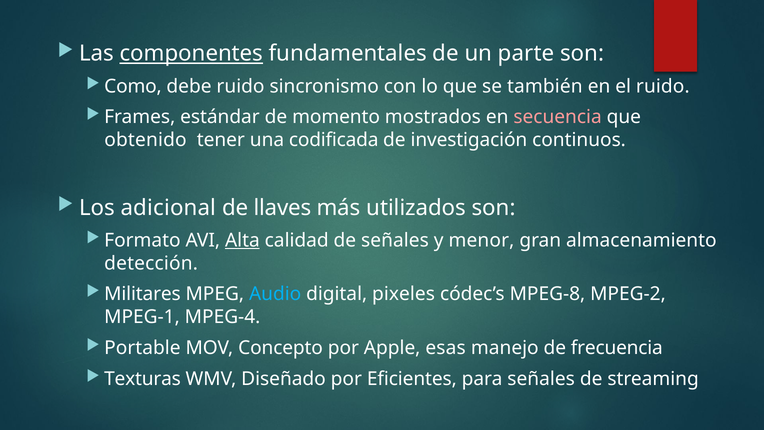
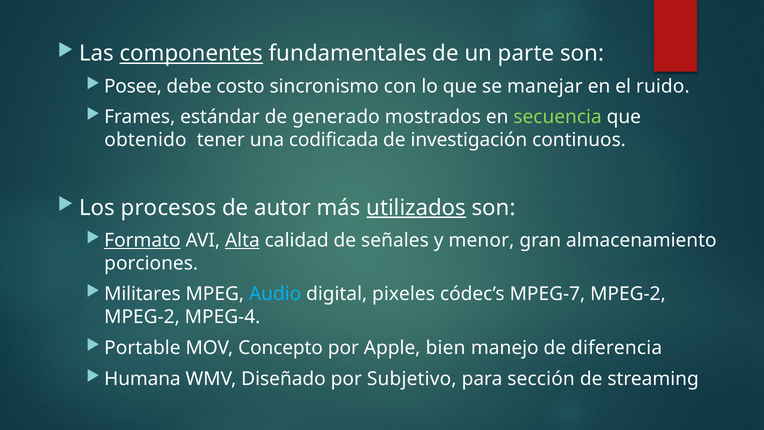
Como: Como -> Posee
debe ruido: ruido -> costo
también: también -> manejar
momento: momento -> generado
secuencia colour: pink -> light green
adicional: adicional -> procesos
llaves: llaves -> autor
utilizados underline: none -> present
Formato underline: none -> present
detección: detección -> porciones
MPEG-8: MPEG-8 -> MPEG-7
MPEG-1 at (142, 317): MPEG-1 -> MPEG-2
esas: esas -> bien
frecuencia: frecuencia -> diferencia
Texturas: Texturas -> Humana
Eficientes: Eficientes -> Subjetivo
para señales: señales -> sección
